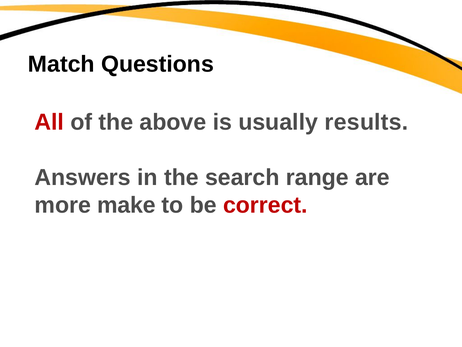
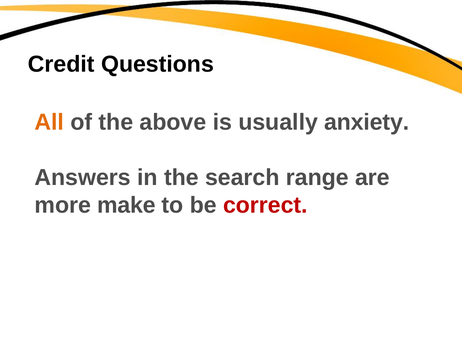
Match: Match -> Credit
All colour: red -> orange
results: results -> anxiety
